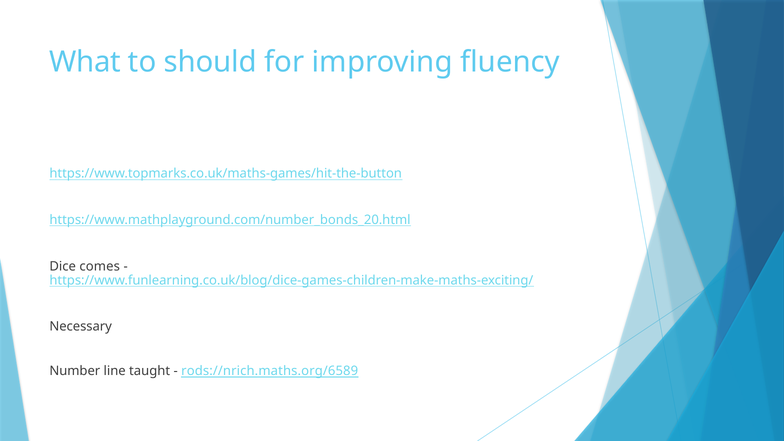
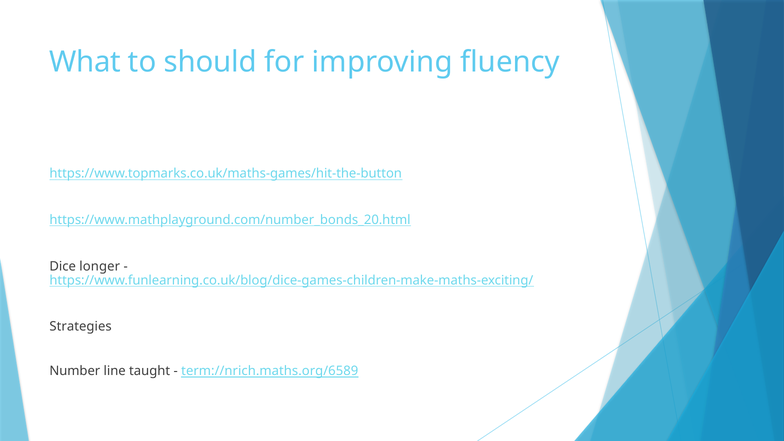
comes: comes -> longer
Necessary: Necessary -> Strategies
rods://nrich.maths.org/6589: rods://nrich.maths.org/6589 -> term://nrich.maths.org/6589
